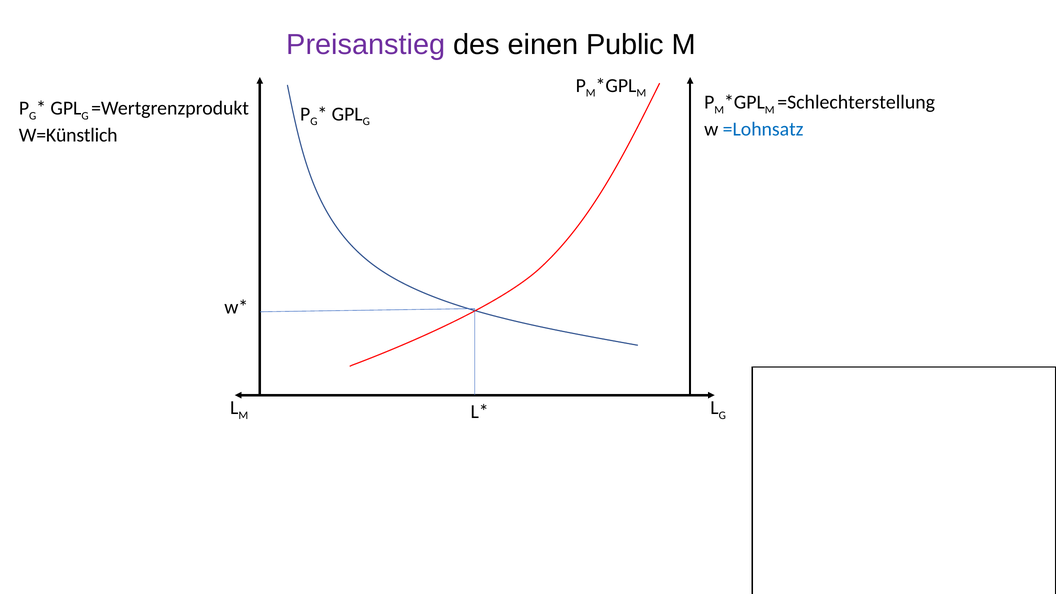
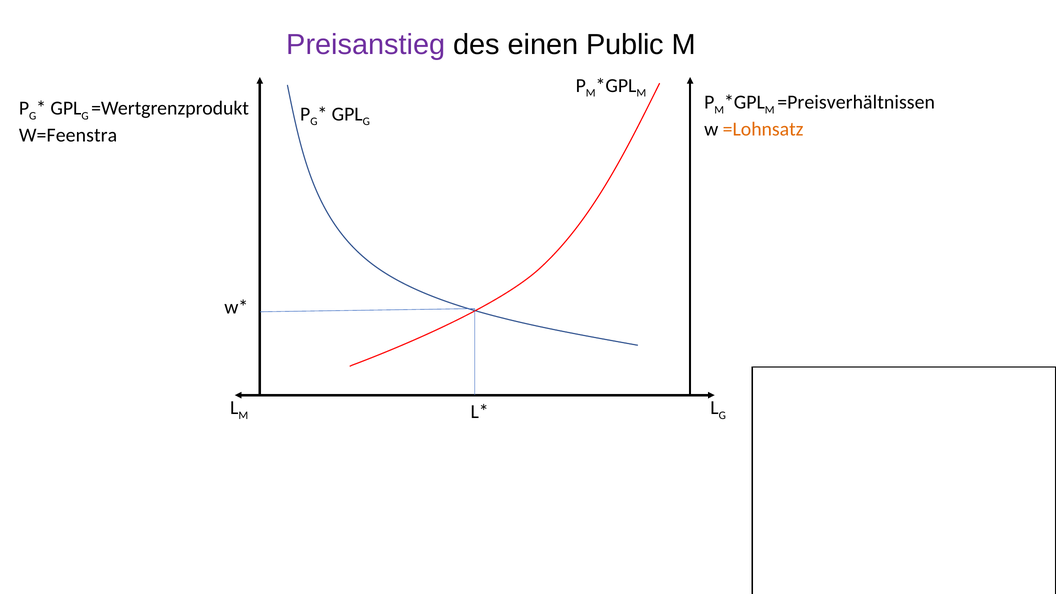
=Schlechterstellung: =Schlechterstellung -> =Preisverhältnissen
=Lohnsatz colour: blue -> orange
W=Künstlich: W=Künstlich -> W=Feenstra
